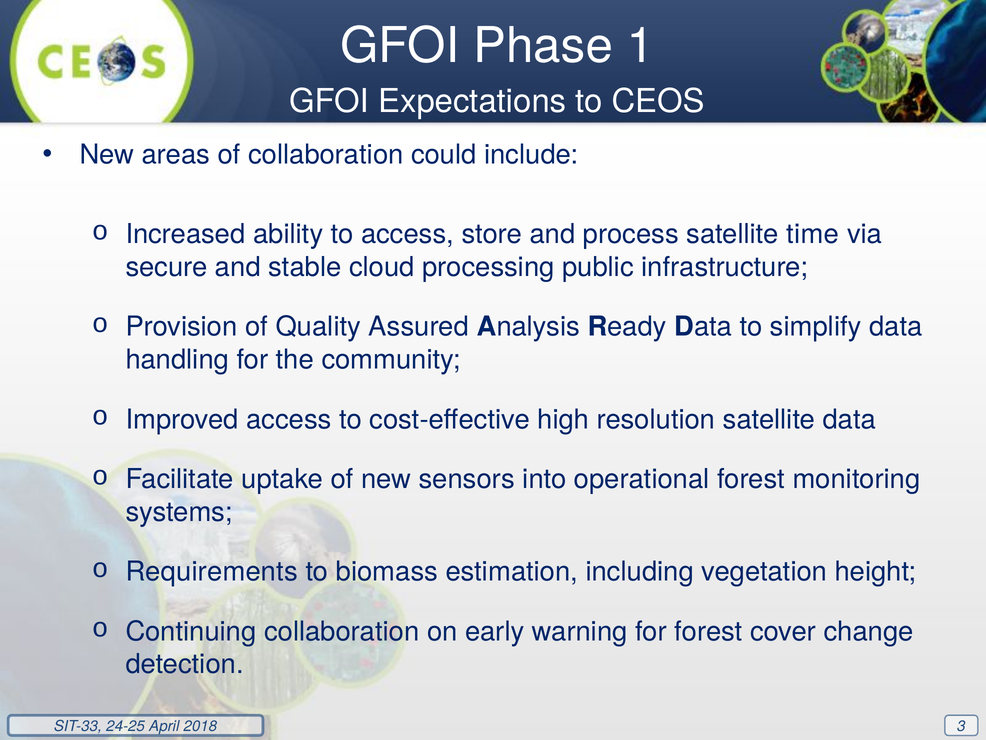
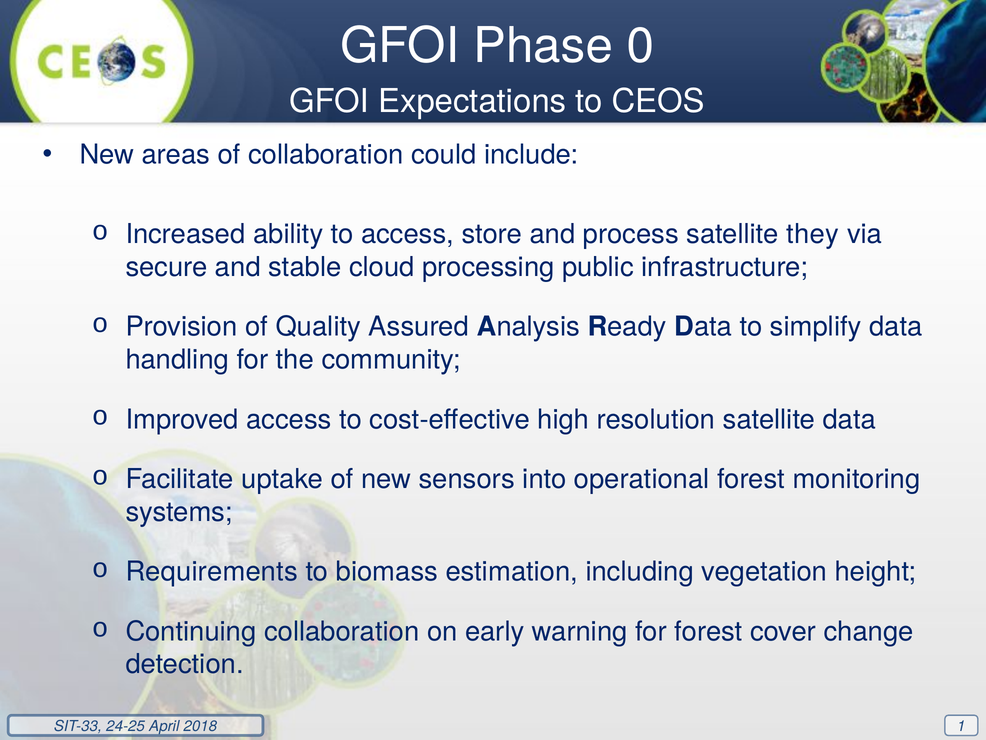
1: 1 -> 0
time: time -> they
3: 3 -> 1
